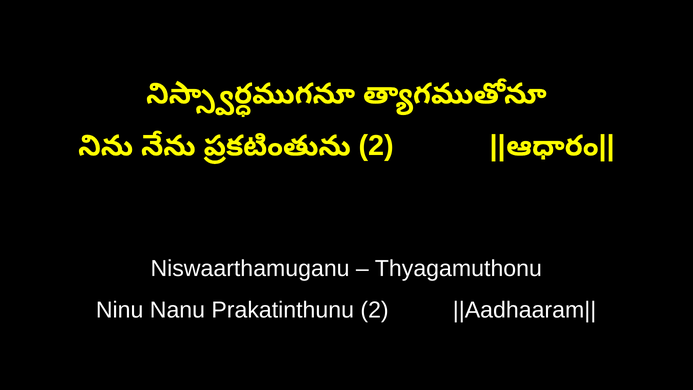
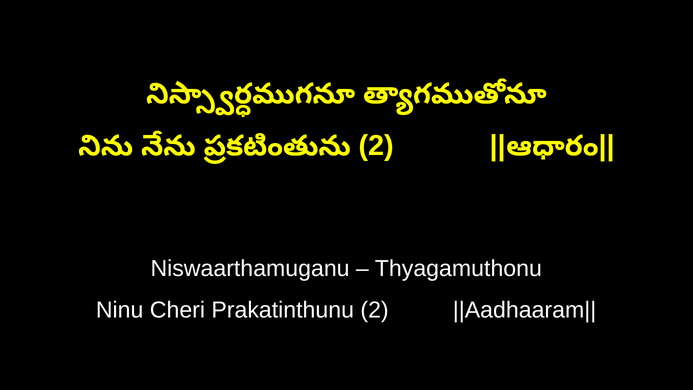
Nanu: Nanu -> Cheri
